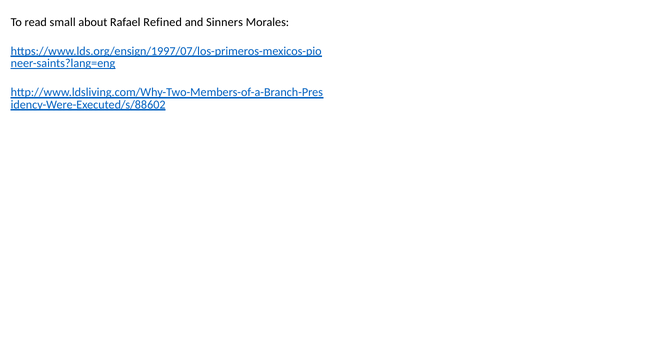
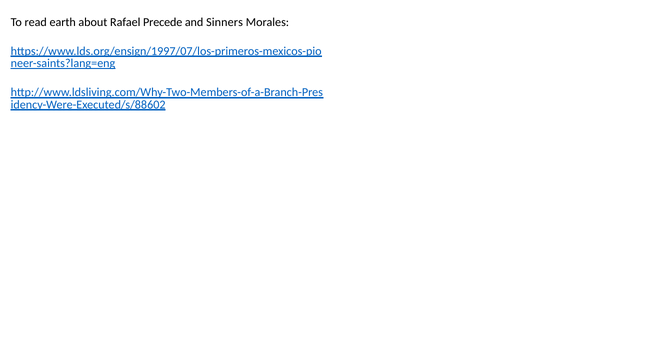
small: small -> earth
Refined: Refined -> Precede
